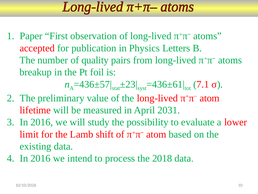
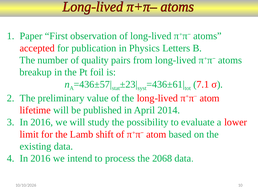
measured: measured -> published
2031: 2031 -> 2014
2018: 2018 -> 2068
